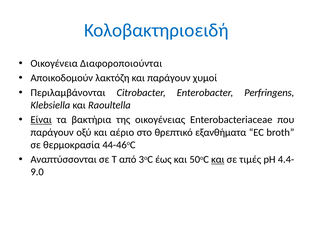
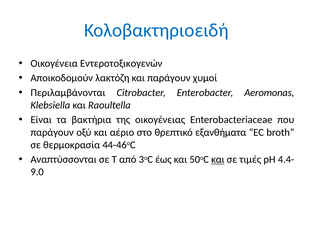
Διαφοροποιούνται: Διαφοροποιούνται -> Εντεροτοξικογενών
Perfringens: Perfringens -> Aeromonas
Είναι underline: present -> none
